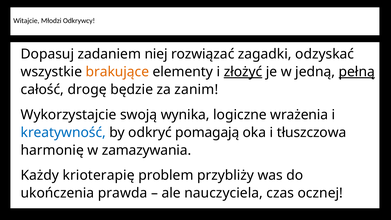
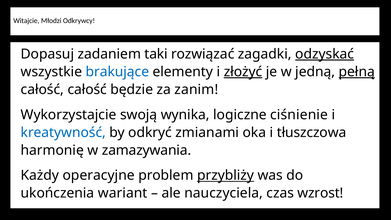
niej: niej -> taki
odzyskać underline: none -> present
brakujące colour: orange -> blue
całość drogę: drogę -> całość
wrażenia: wrażenia -> ciśnienie
pomagają: pomagają -> zmianami
krioterapię: krioterapię -> operacyjne
przybliży underline: none -> present
prawda: prawda -> wariant
ocznej: ocznej -> wzrost
